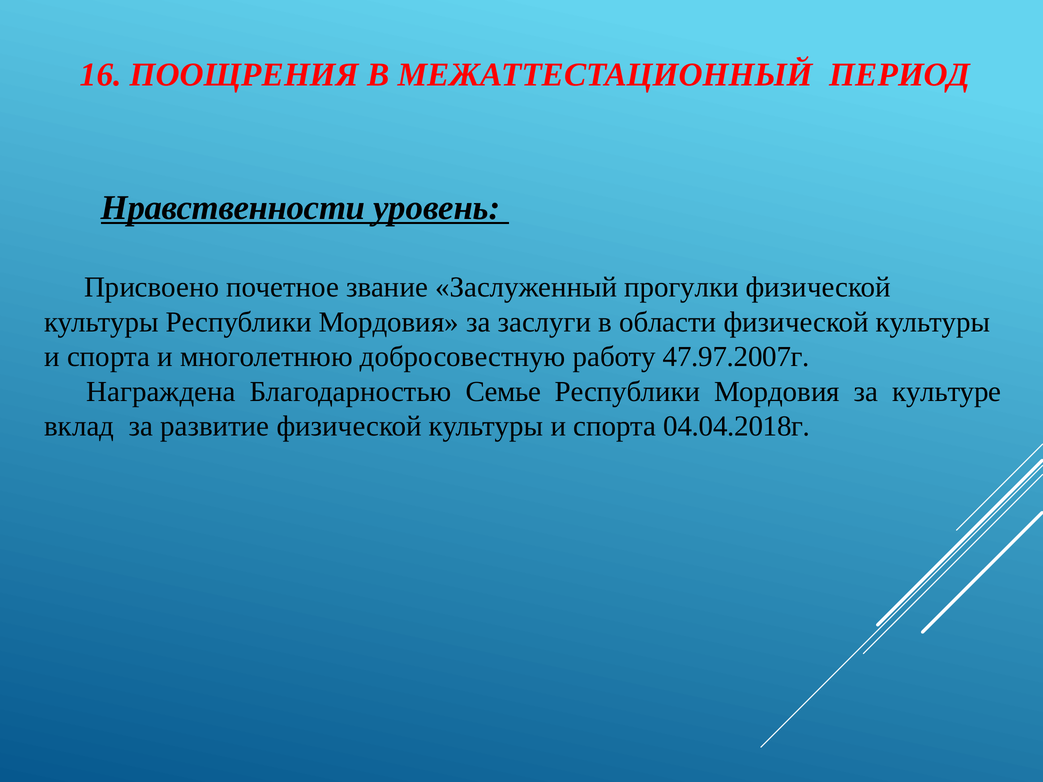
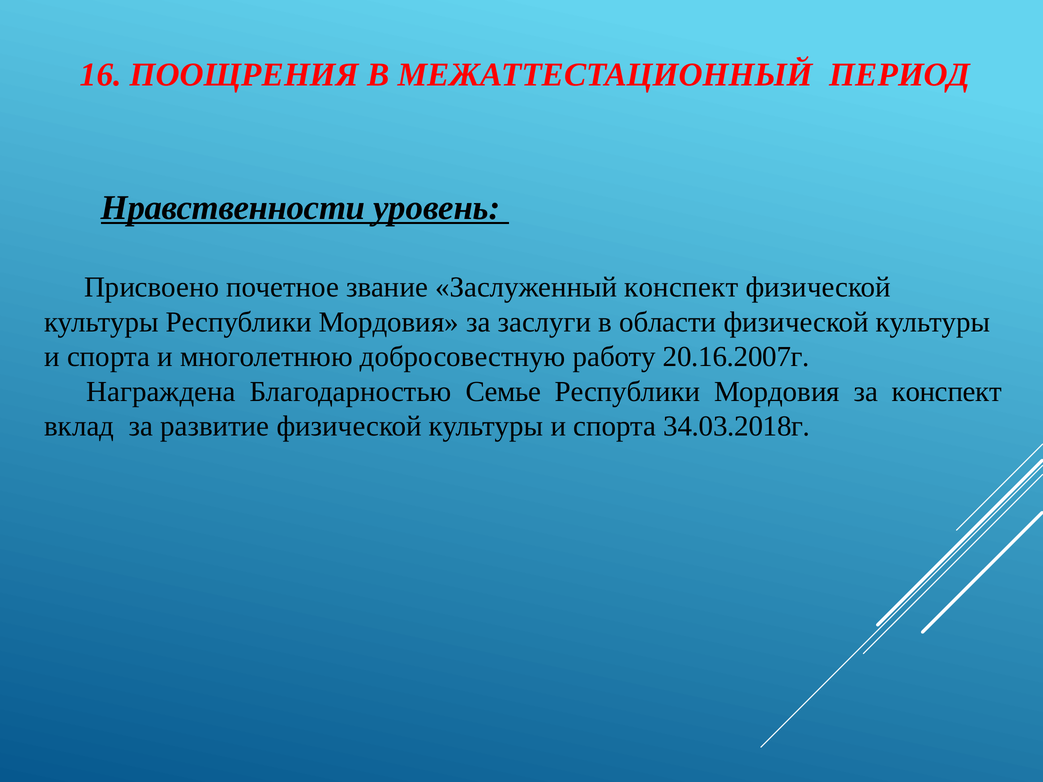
Заслуженный прогулки: прогулки -> конспект
47.97.2007г: 47.97.2007г -> 20.16.2007г
за культуре: культуре -> конспект
04.04.2018г: 04.04.2018г -> 34.03.2018г
